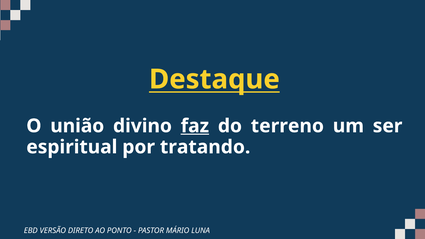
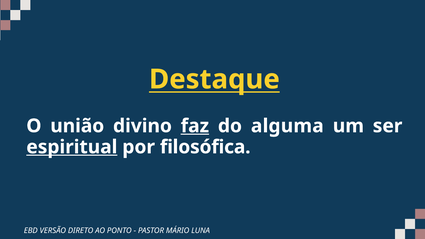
terreno: terreno -> alguma
espiritual underline: none -> present
tratando: tratando -> filosófica
